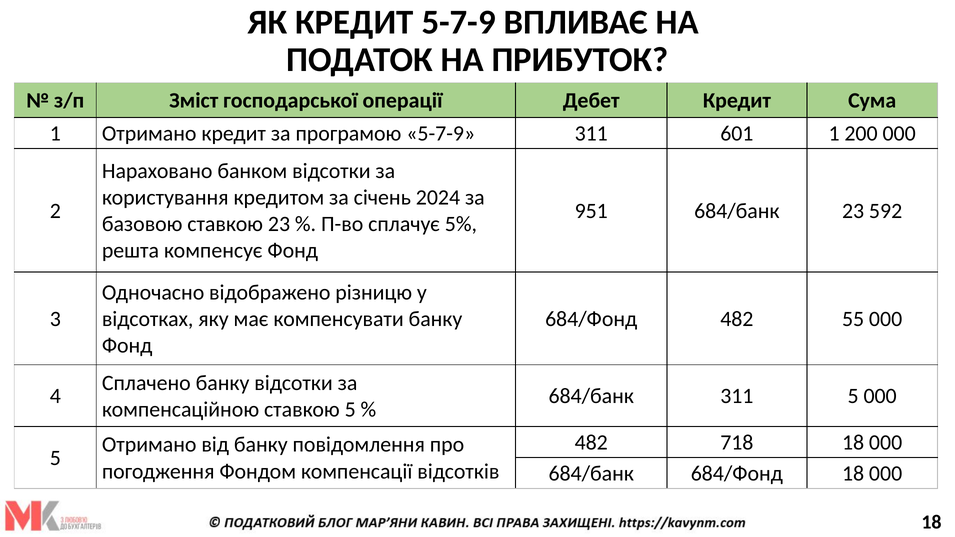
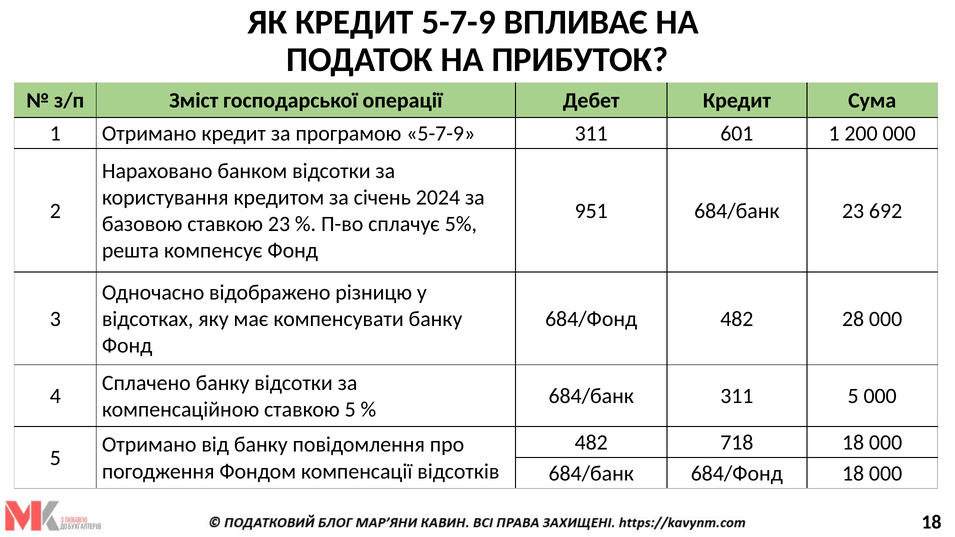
592: 592 -> 692
55: 55 -> 28
